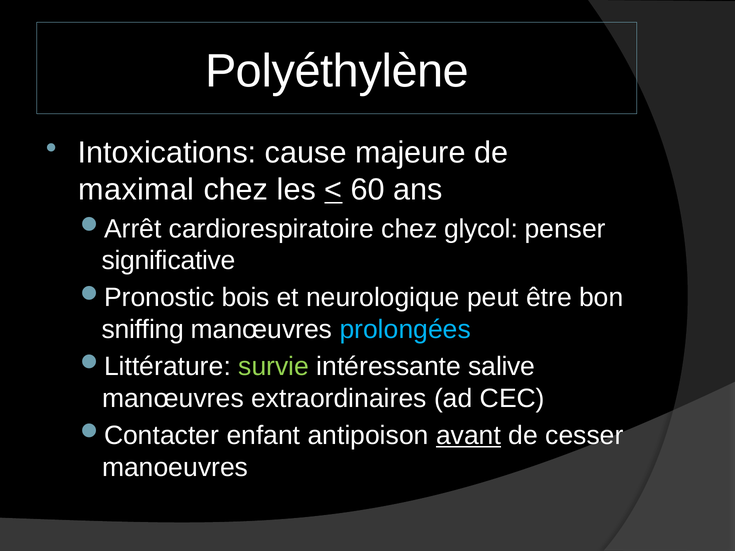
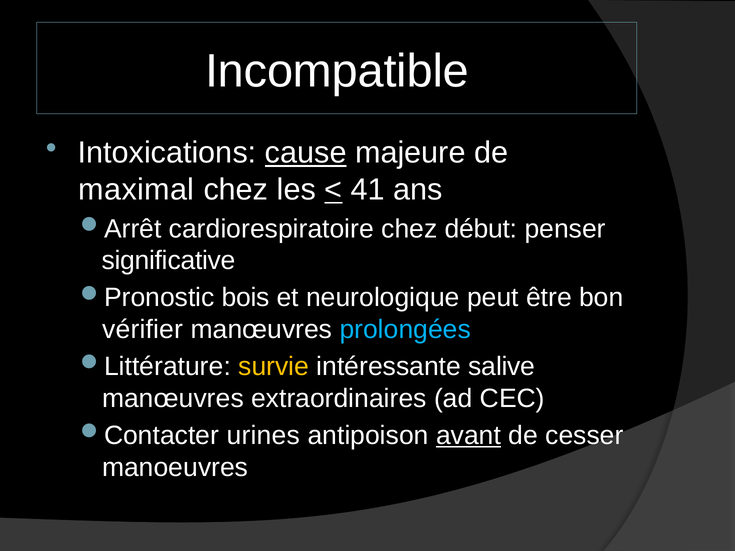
Polyéthylène: Polyéthylène -> Incompatible
cause underline: none -> present
60: 60 -> 41
glycol: glycol -> début
sniffing: sniffing -> vérifier
survie colour: light green -> yellow
enfant: enfant -> urines
